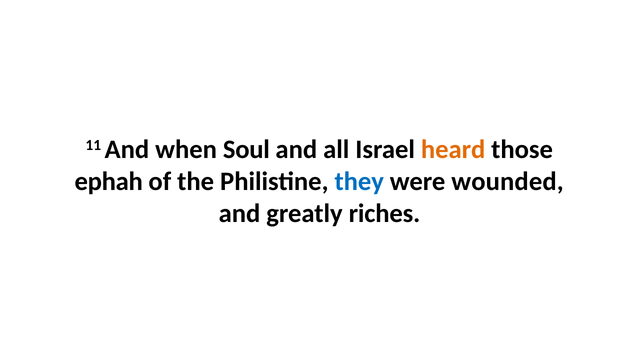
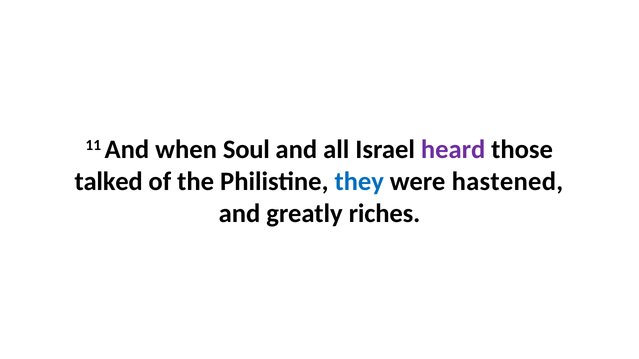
heard colour: orange -> purple
ephah: ephah -> talked
wounded: wounded -> hastened
